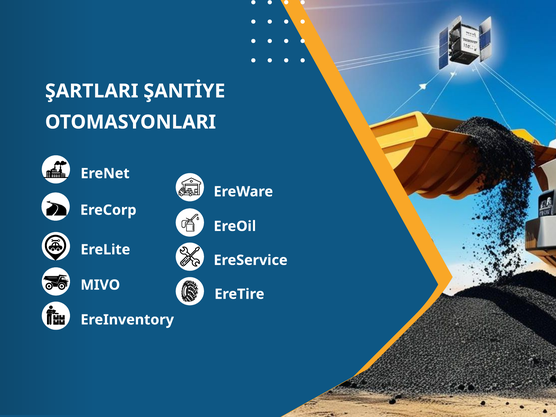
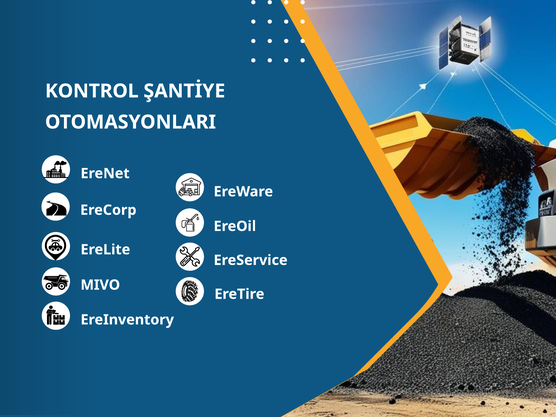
ŞARTLARI: ŞARTLARI -> KONTROL
